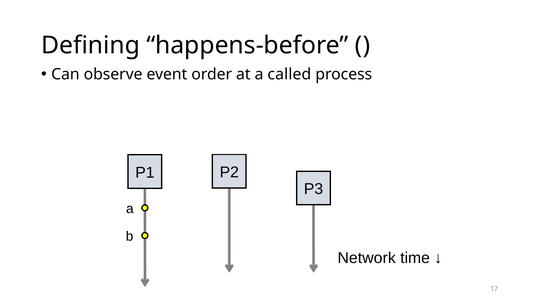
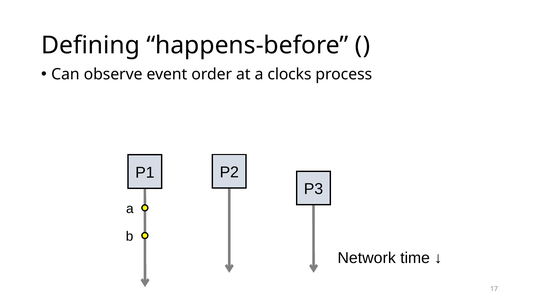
called: called -> clocks
